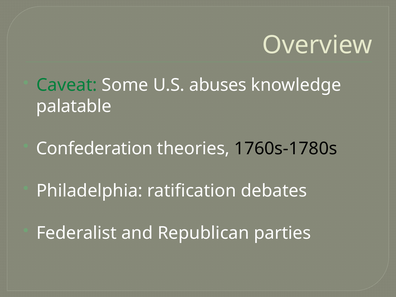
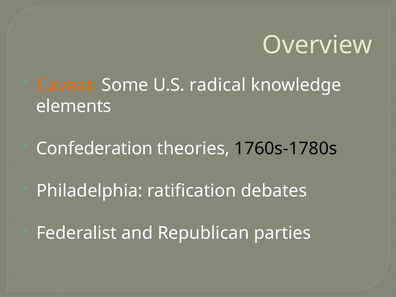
Caveat colour: green -> orange
abuses: abuses -> radical
palatable: palatable -> elements
